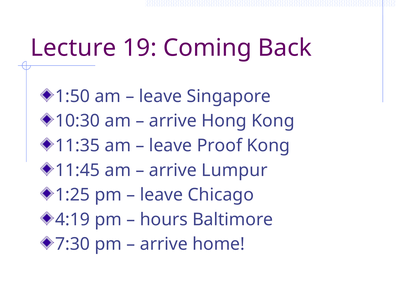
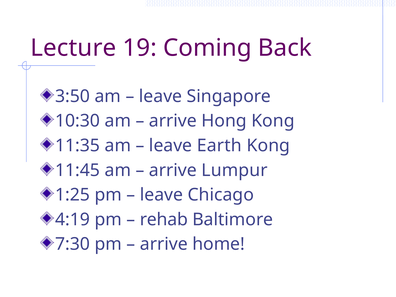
1:50: 1:50 -> 3:50
Proof: Proof -> Earth
hours: hours -> rehab
